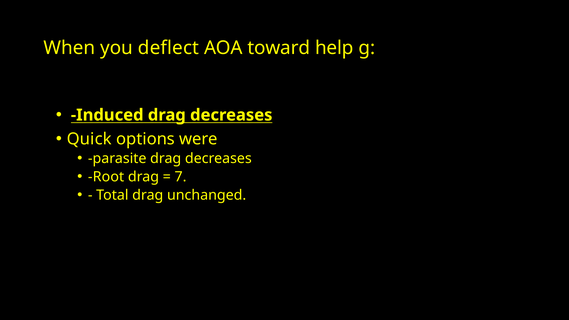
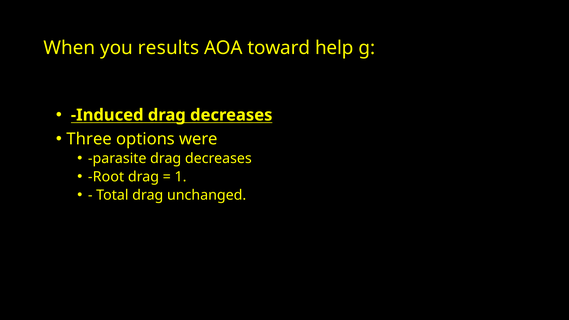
deflect: deflect -> results
Quick: Quick -> Three
7: 7 -> 1
